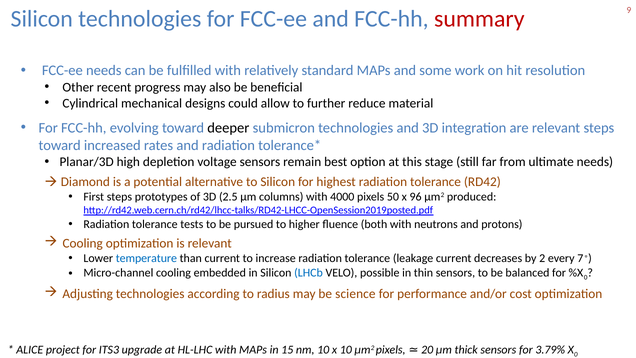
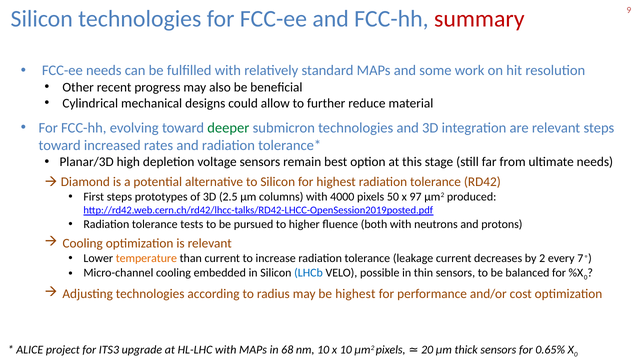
deeper colour: black -> green
96: 96 -> 97
temperature colour: blue -> orange
be science: science -> highest
15: 15 -> 68
3.79%: 3.79% -> 0.65%
